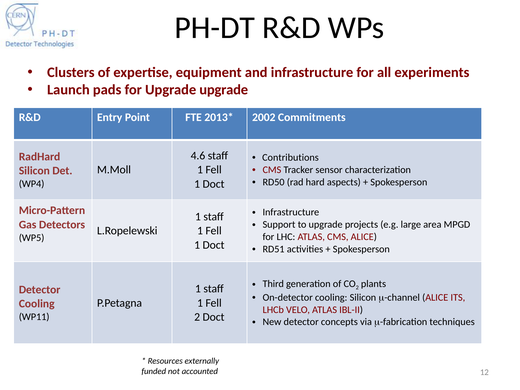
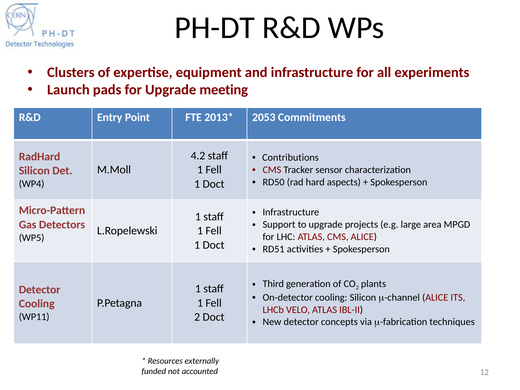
Upgrade upgrade: upgrade -> meeting
2002: 2002 -> 2053
4.6: 4.6 -> 4.2
